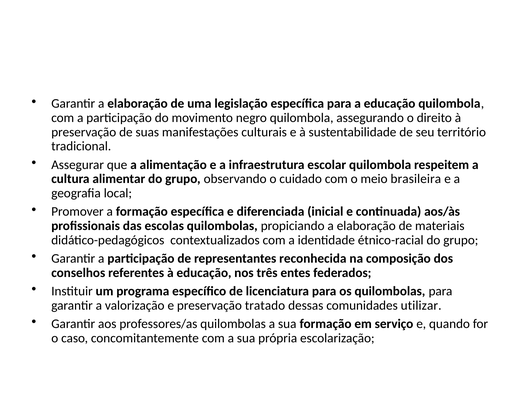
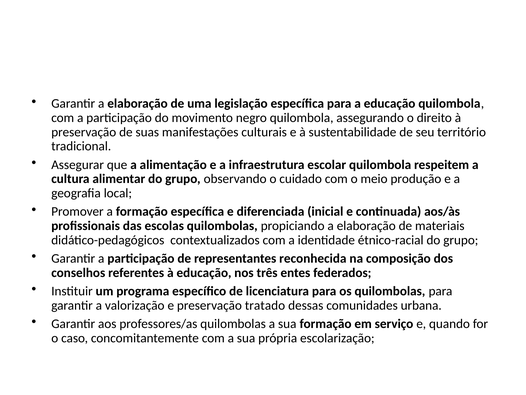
brasileira: brasileira -> produção
utilizar: utilizar -> urbana
